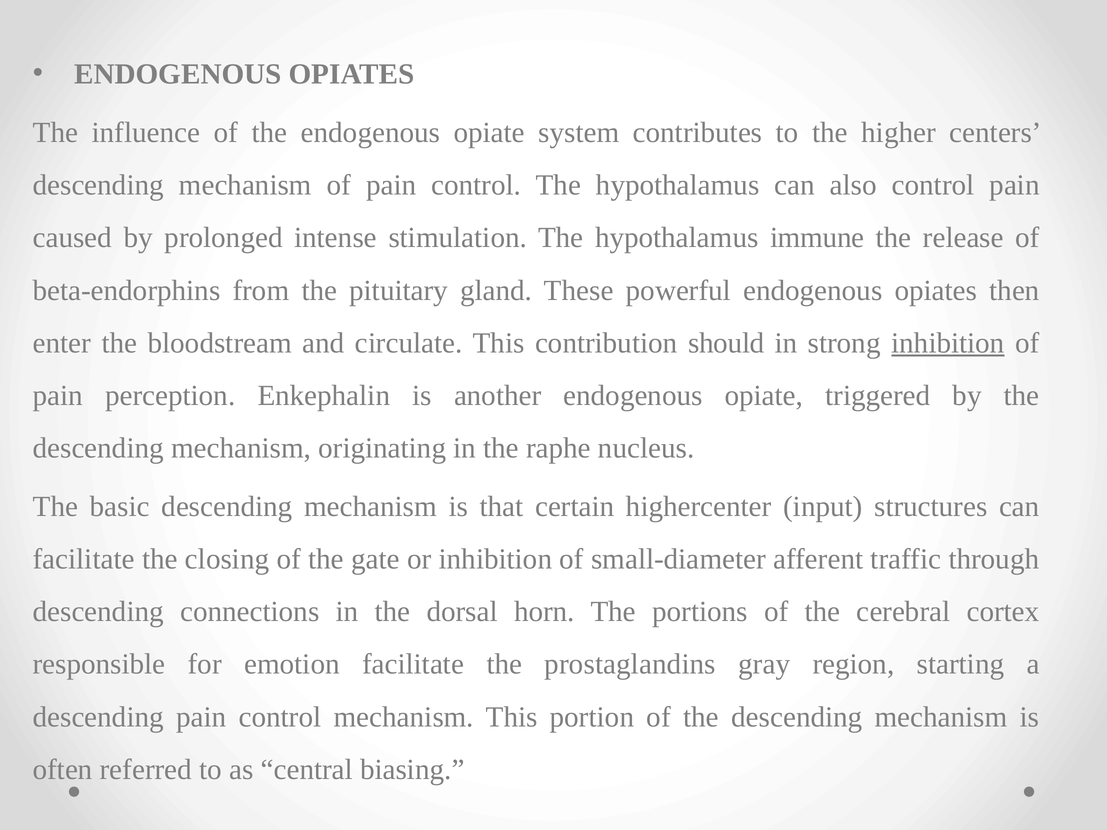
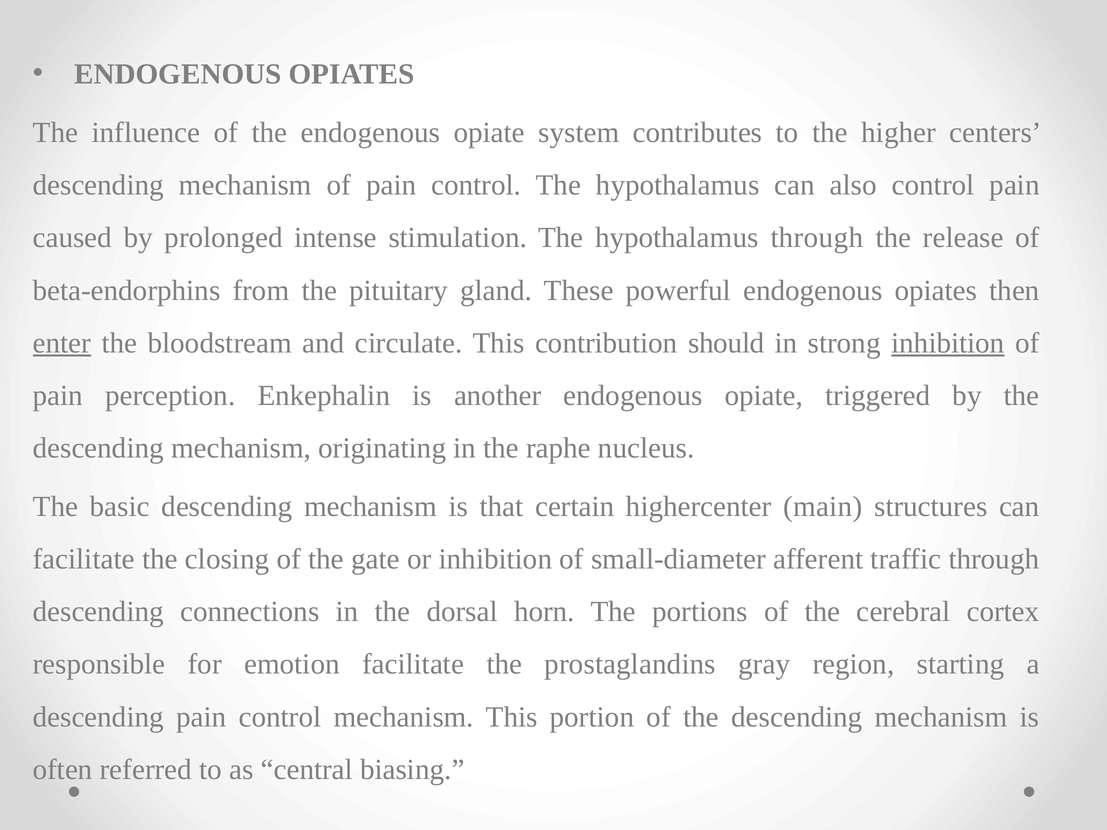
hypothalamus immune: immune -> through
enter underline: none -> present
input: input -> main
